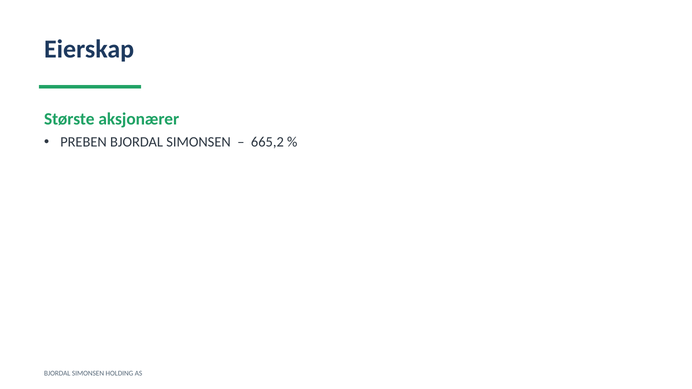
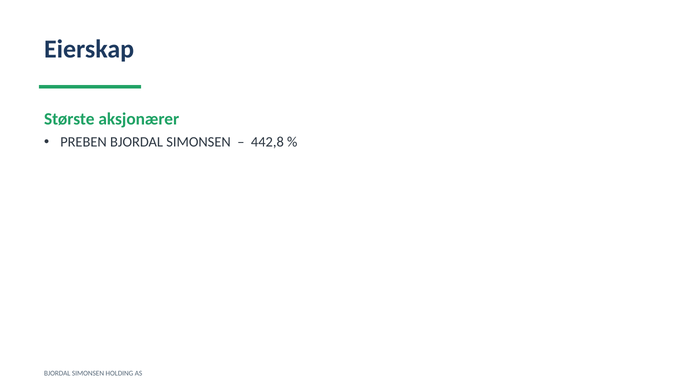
665,2: 665,2 -> 442,8
